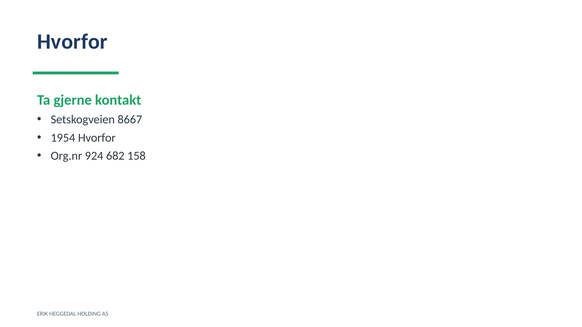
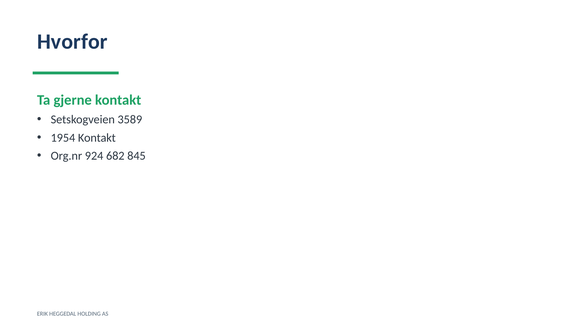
8667: 8667 -> 3589
1954 Hvorfor: Hvorfor -> Kontakt
158: 158 -> 845
